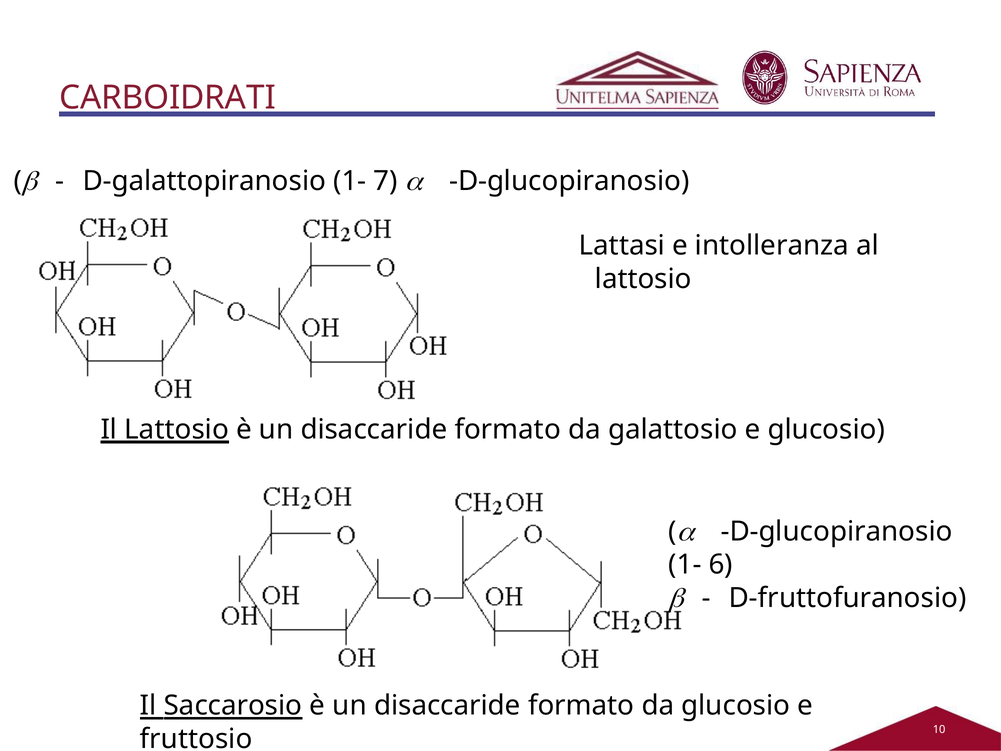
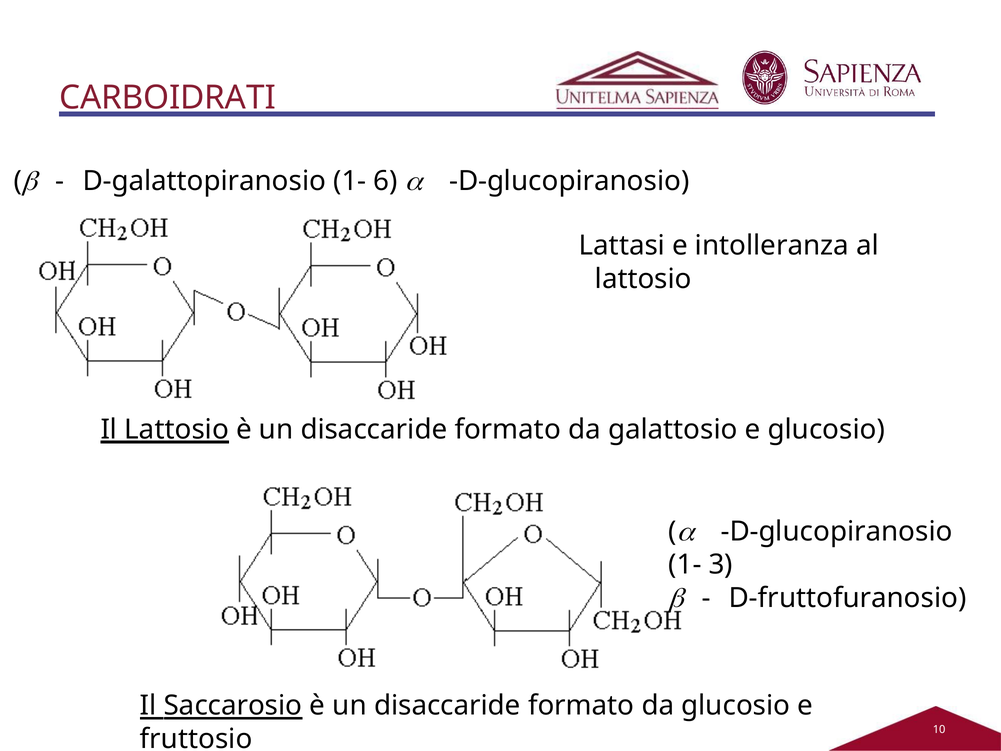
7: 7 -> 6
6: 6 -> 3
